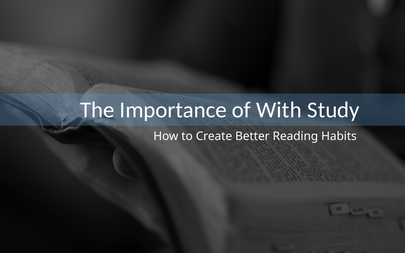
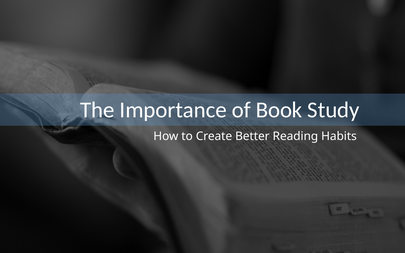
With: With -> Book
